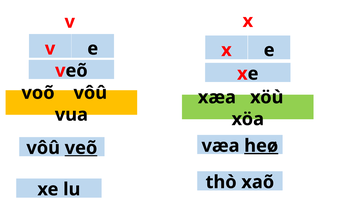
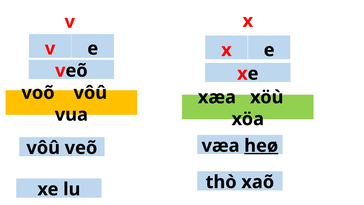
veõ at (81, 148) underline: present -> none
